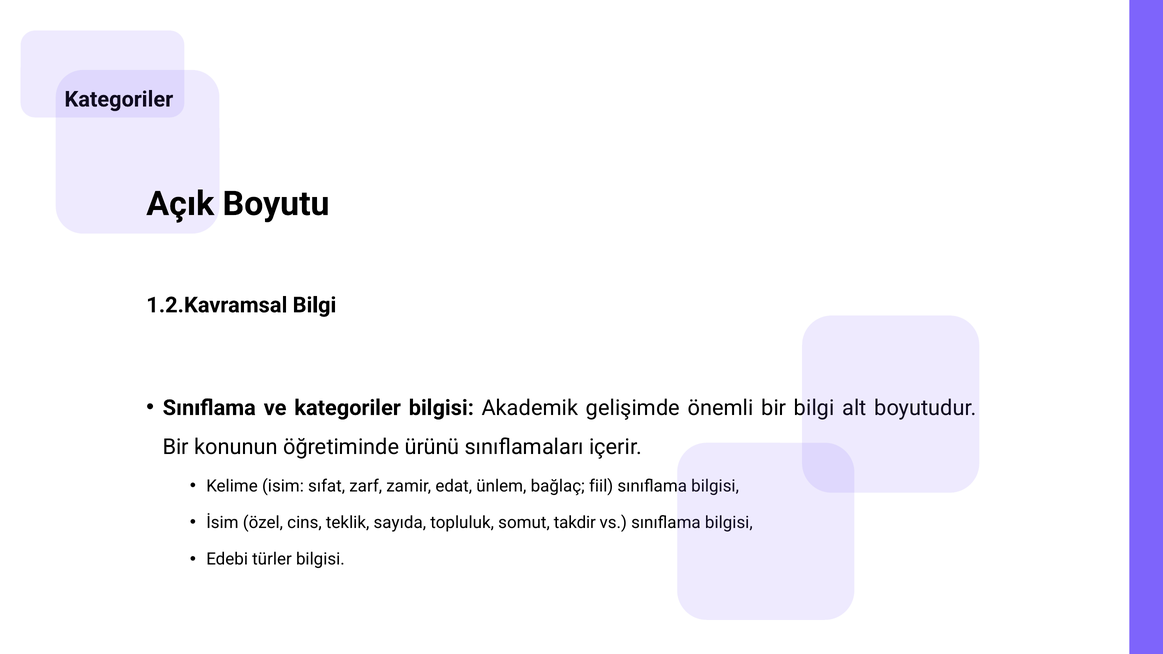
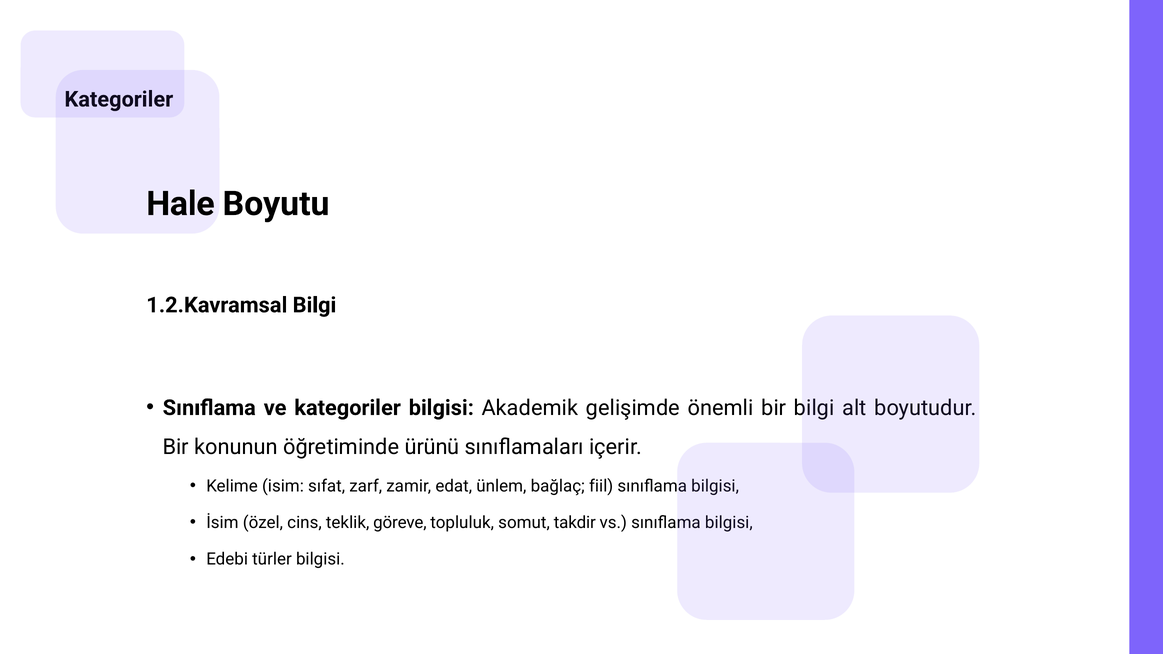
Açık: Açık -> Hale
sayıda: sayıda -> göreve
